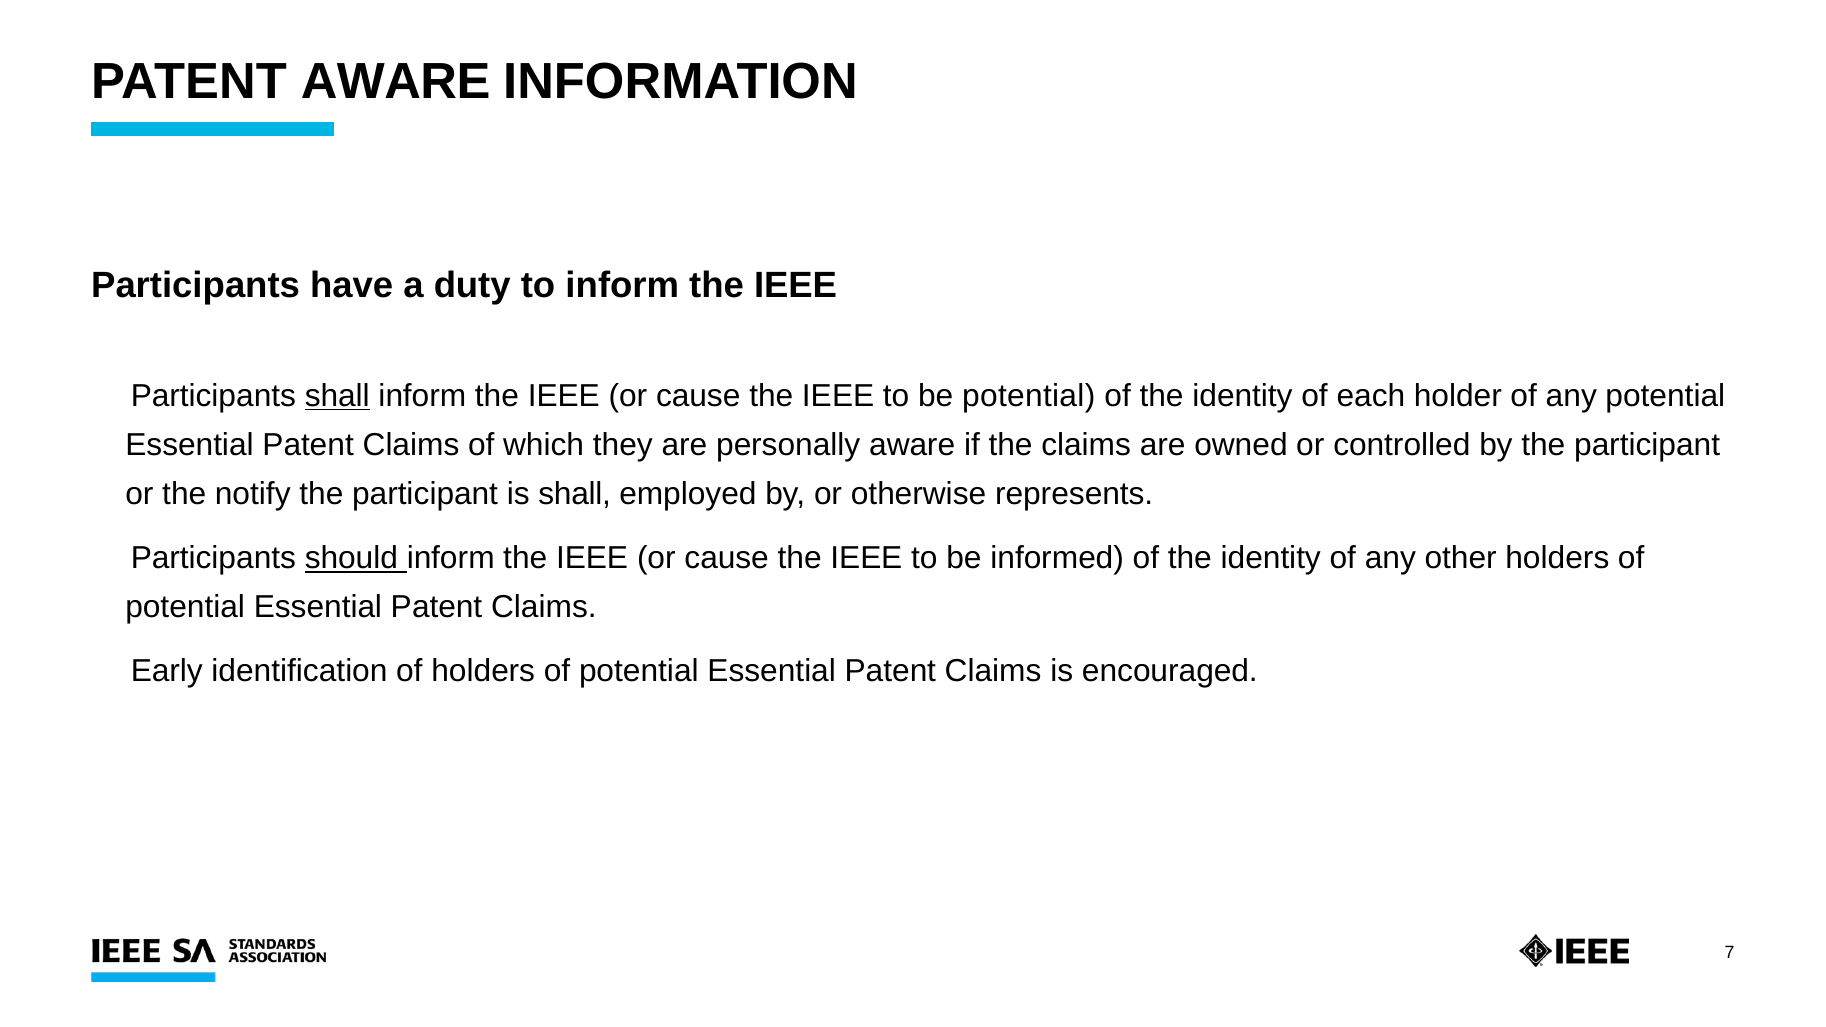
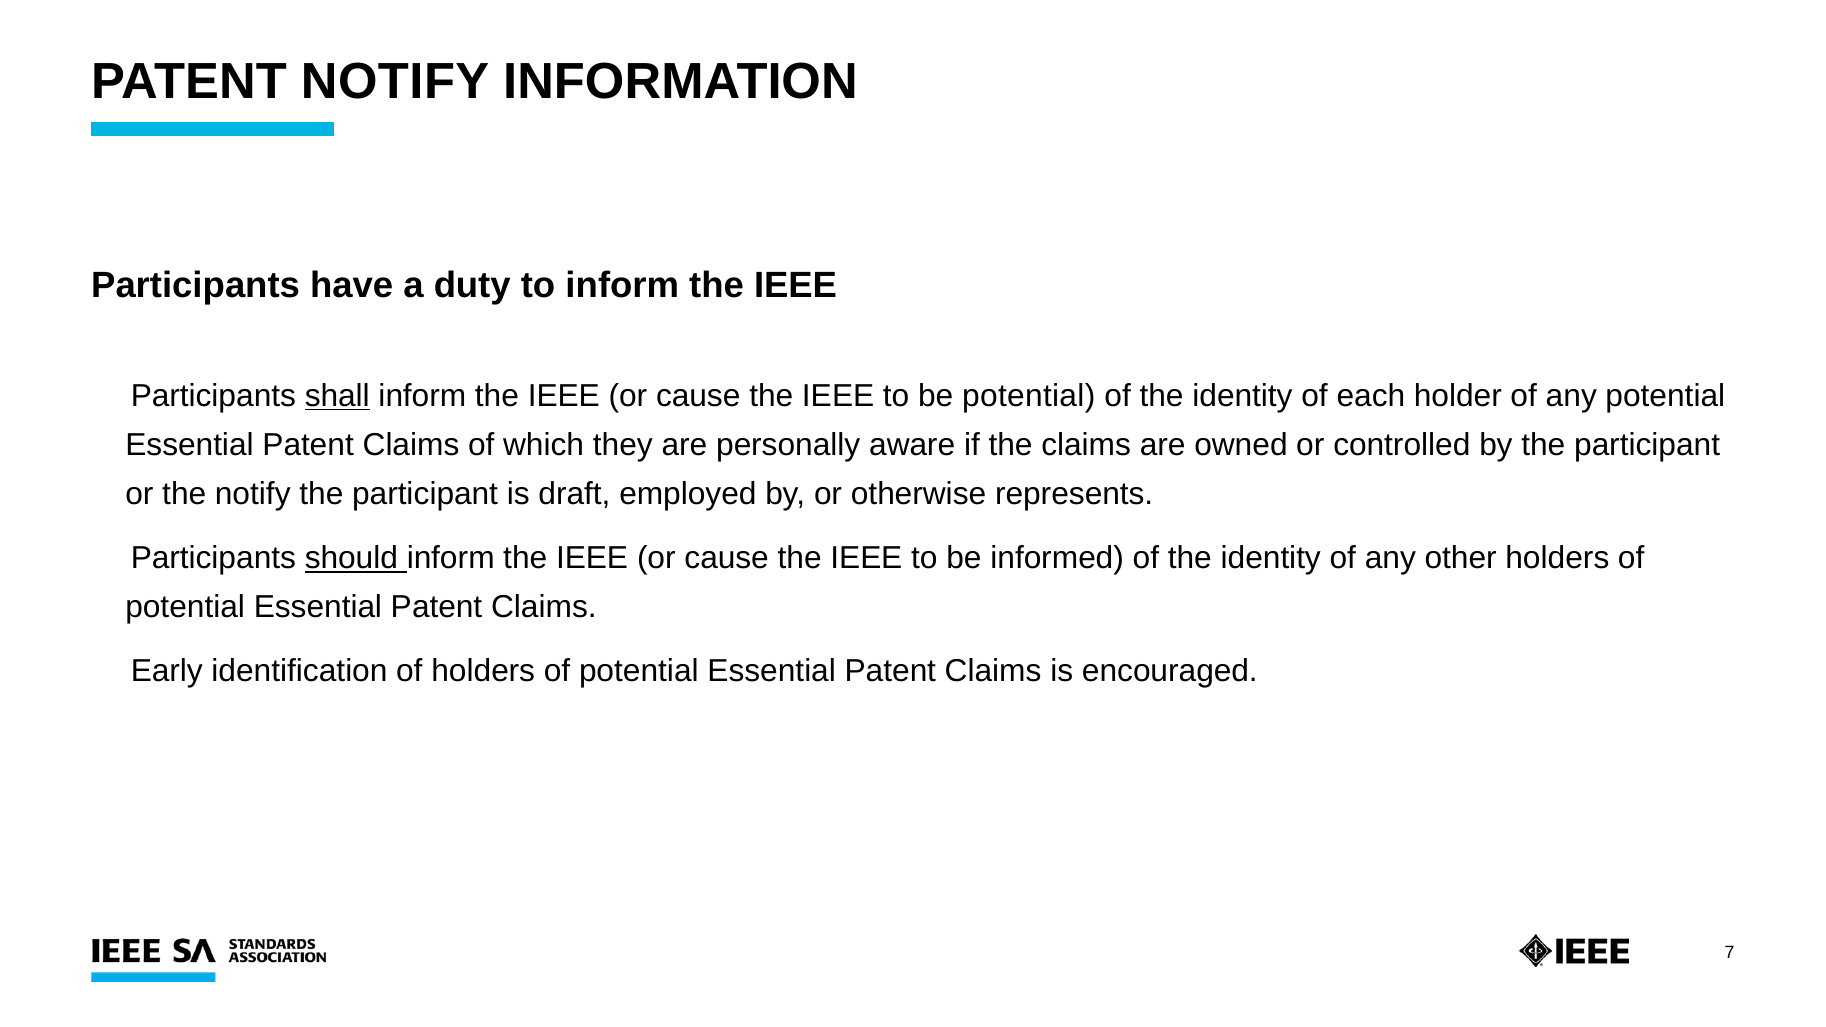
PATENT AWARE: AWARE -> NOTIFY
is shall: shall -> draft
